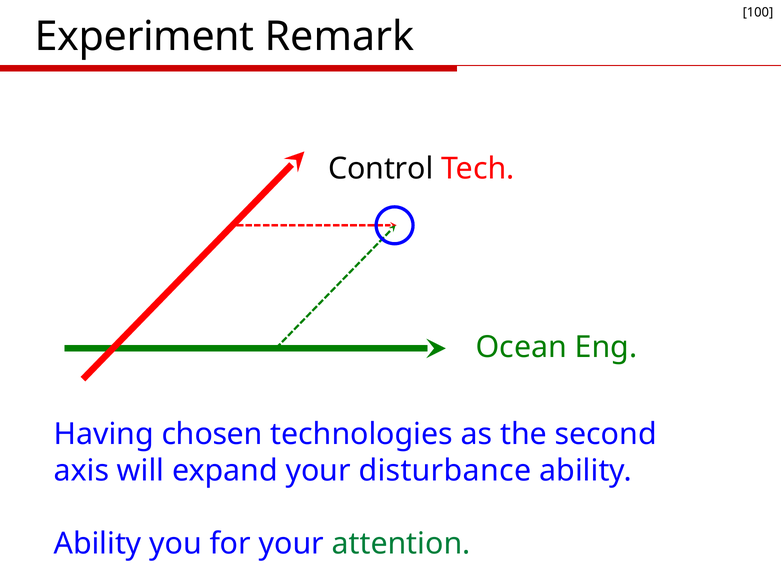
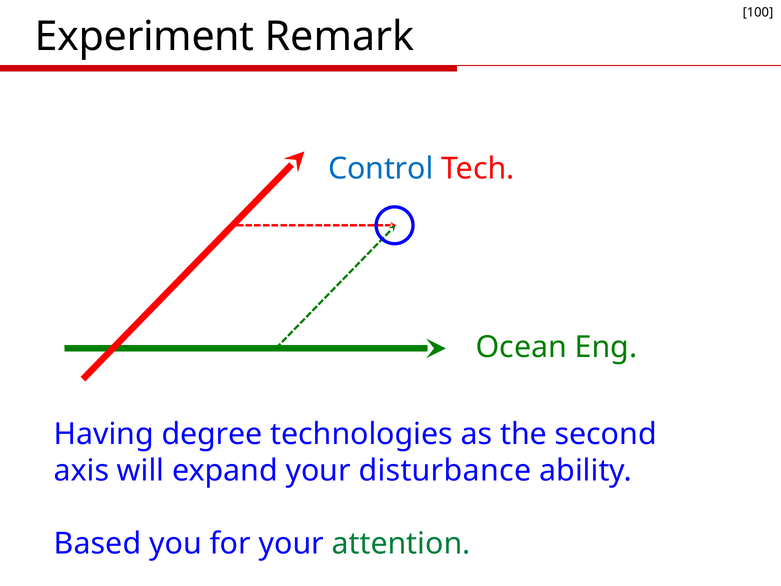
Control colour: black -> blue
chosen: chosen -> degree
Ability at (98, 543): Ability -> Based
